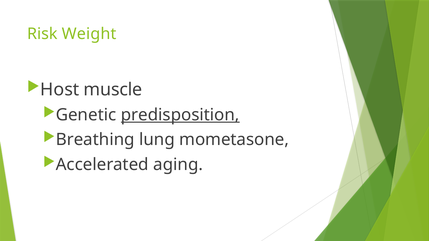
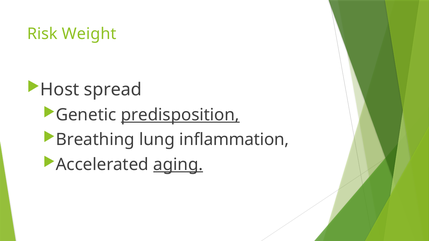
muscle: muscle -> spread
mometasone: mometasone -> inflammation
aging underline: none -> present
